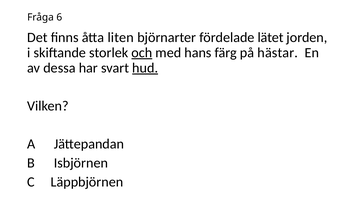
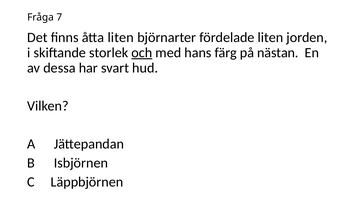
6: 6 -> 7
fördelade lätet: lätet -> liten
hästar: hästar -> nästan
hud underline: present -> none
